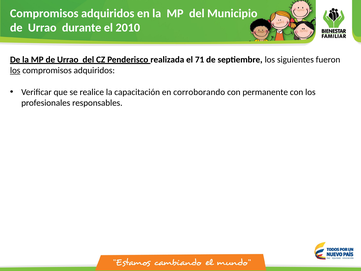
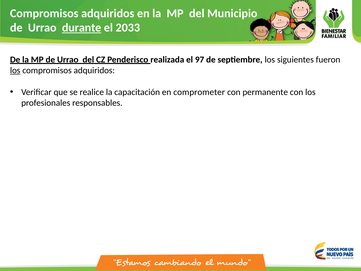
durante underline: none -> present
2010: 2010 -> 2033
71: 71 -> 97
corroborando: corroborando -> comprometer
